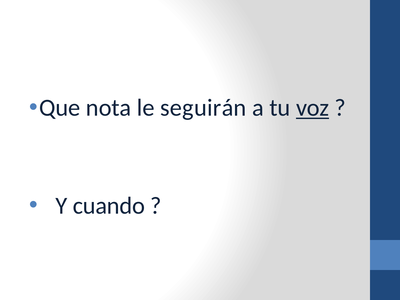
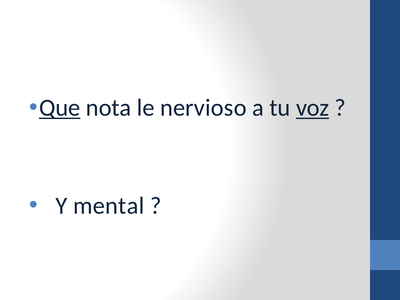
Que underline: none -> present
seguirán: seguirán -> nervioso
cuando: cuando -> mental
